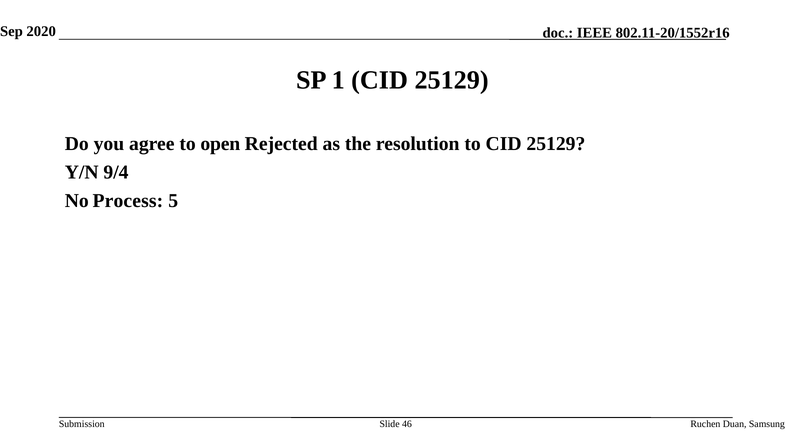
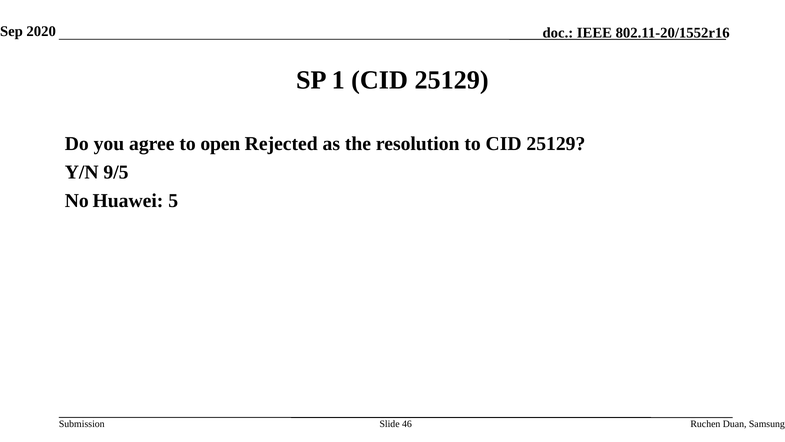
9/4: 9/4 -> 9/5
Process: Process -> Huawei
